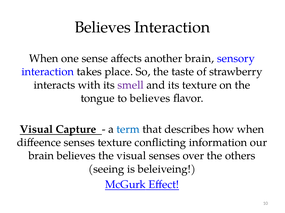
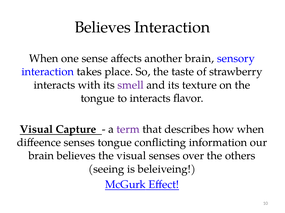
to believes: believes -> interacts
term colour: blue -> purple
senses texture: texture -> tongue
